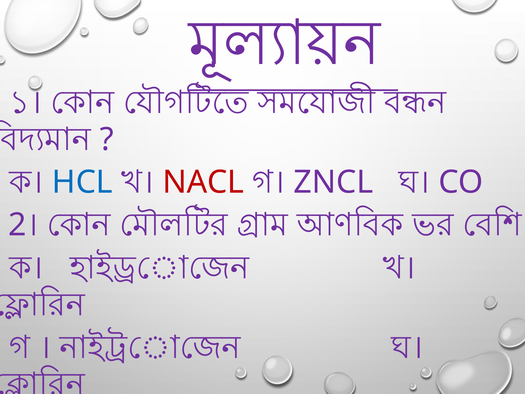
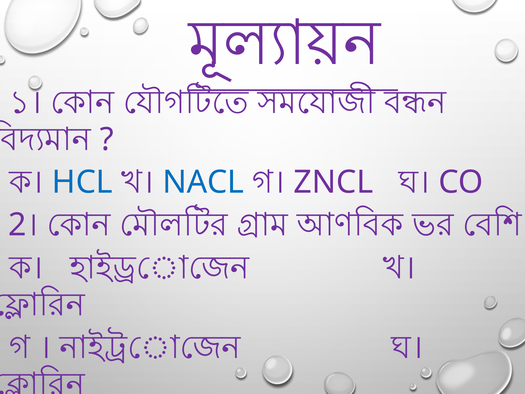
NACL colour: red -> blue
